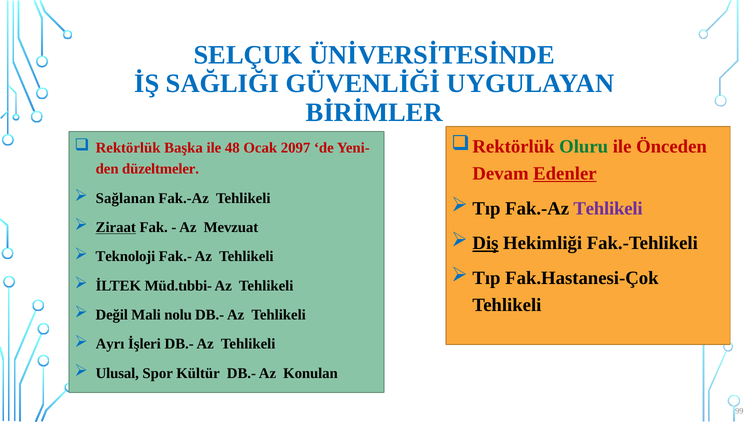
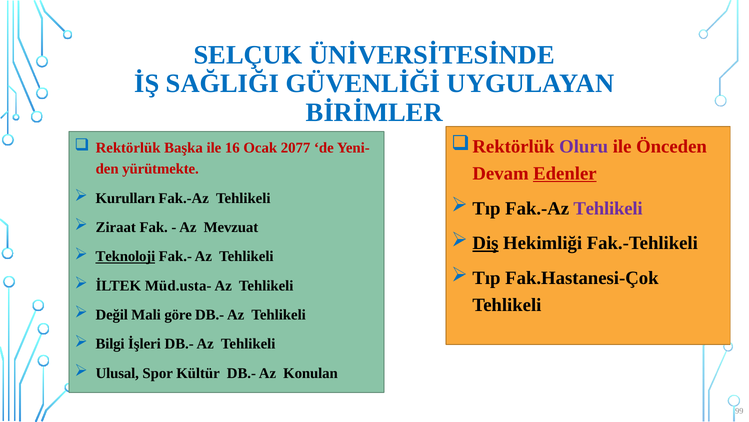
Oluru colour: green -> purple
48: 48 -> 16
2097: 2097 -> 2077
düzeltmeler: düzeltmeler -> yürütmekte
Sağlanan: Sağlanan -> Kurulları
Ziraat underline: present -> none
Teknoloji underline: none -> present
Müd.tıbbi-: Müd.tıbbi- -> Müd.usta-
nolu: nolu -> göre
Ayrı: Ayrı -> Bilgi
